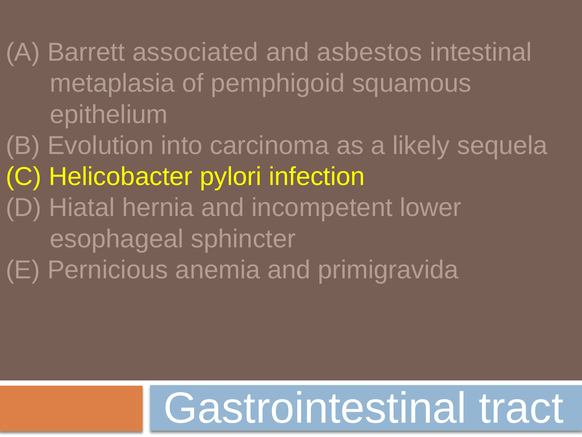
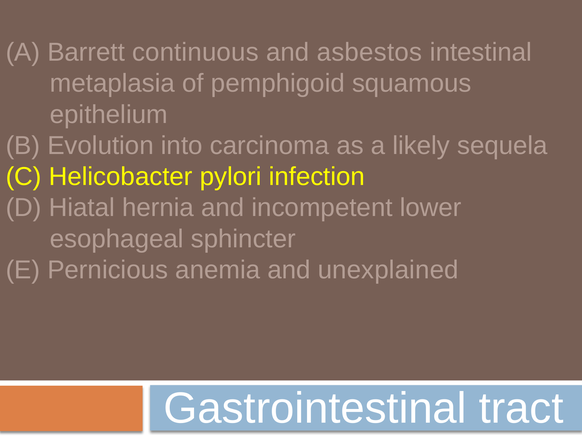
associated: associated -> continuous
primigravida: primigravida -> unexplained
